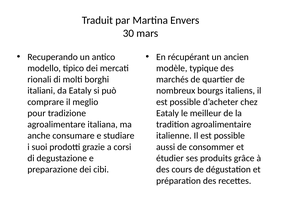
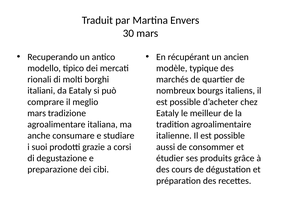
pour at (37, 113): pour -> mars
